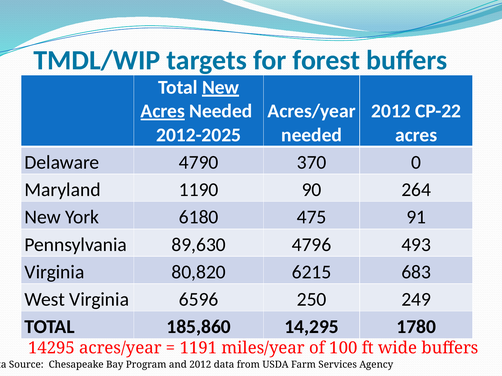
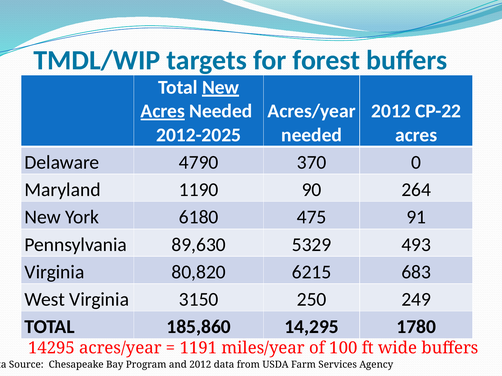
4796: 4796 -> 5329
6596: 6596 -> 3150
